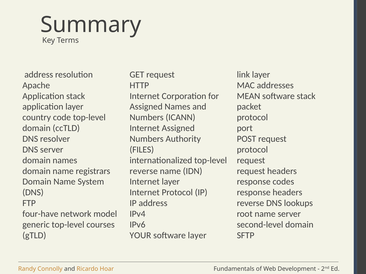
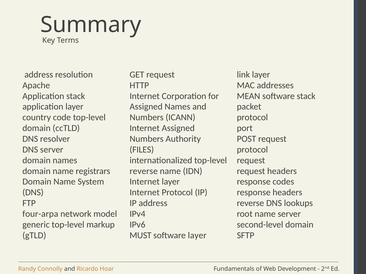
four-have: four-have -> four-arpa
courses: courses -> markup
YOUR: YOUR -> MUST
